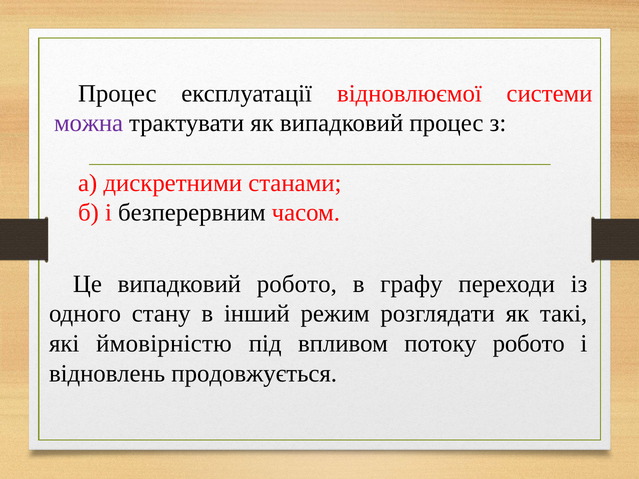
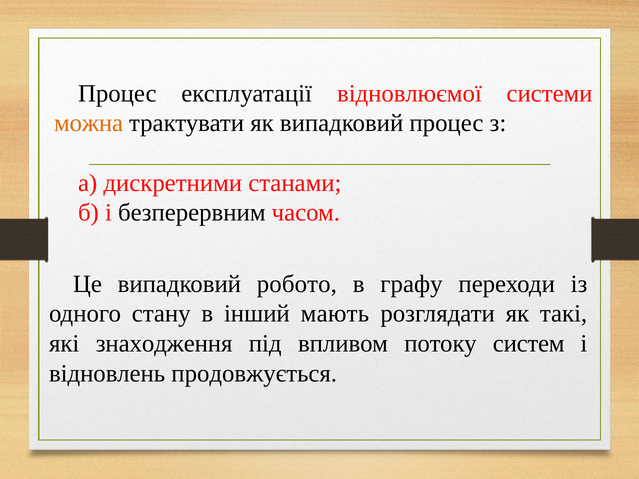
можна colour: purple -> orange
режим: режим -> мають
ймовірністю: ймовірністю -> знаходження
потоку робото: робото -> систем
